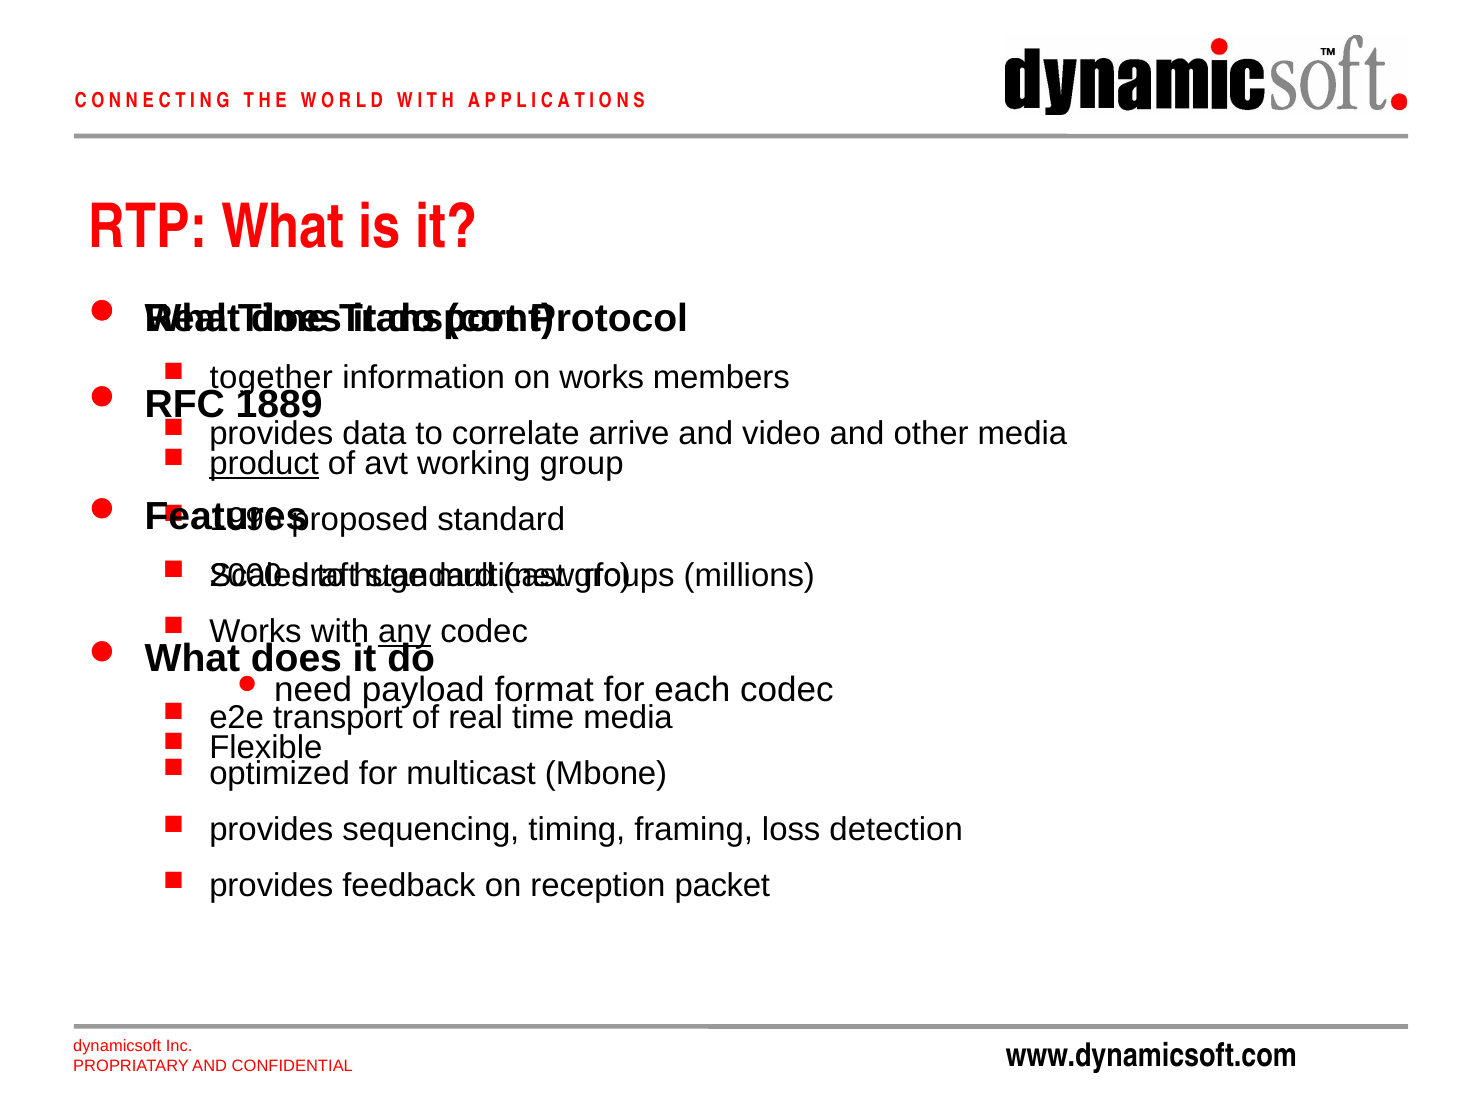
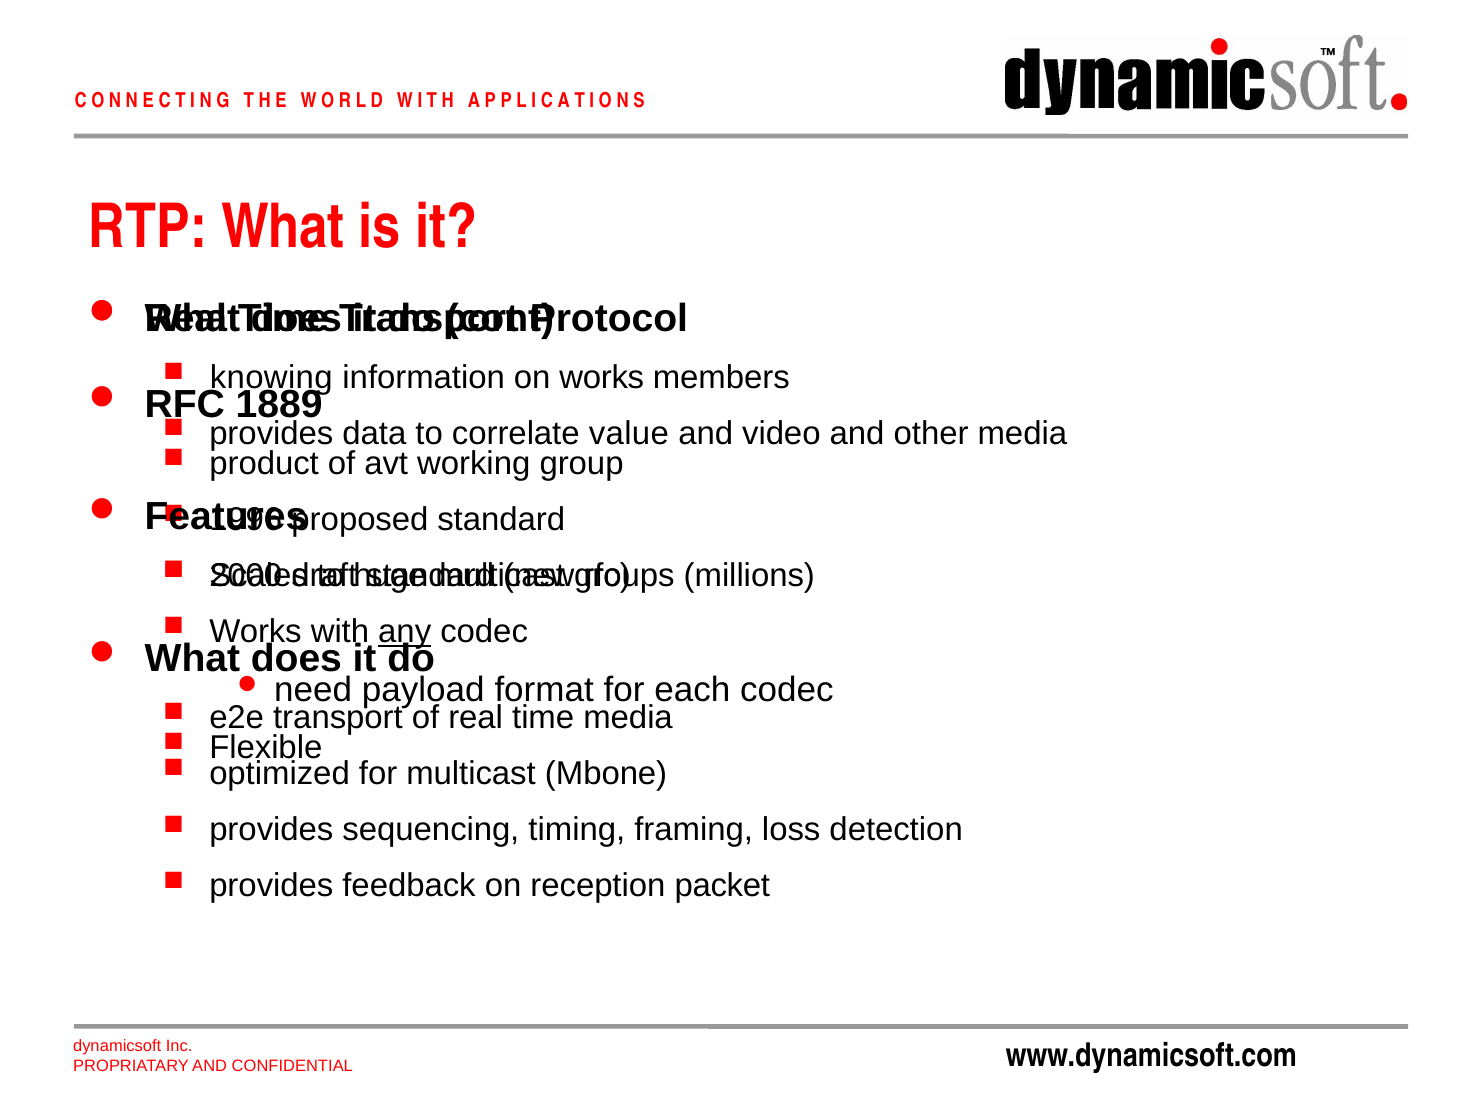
together: together -> knowing
arrive: arrive -> value
product underline: present -> none
